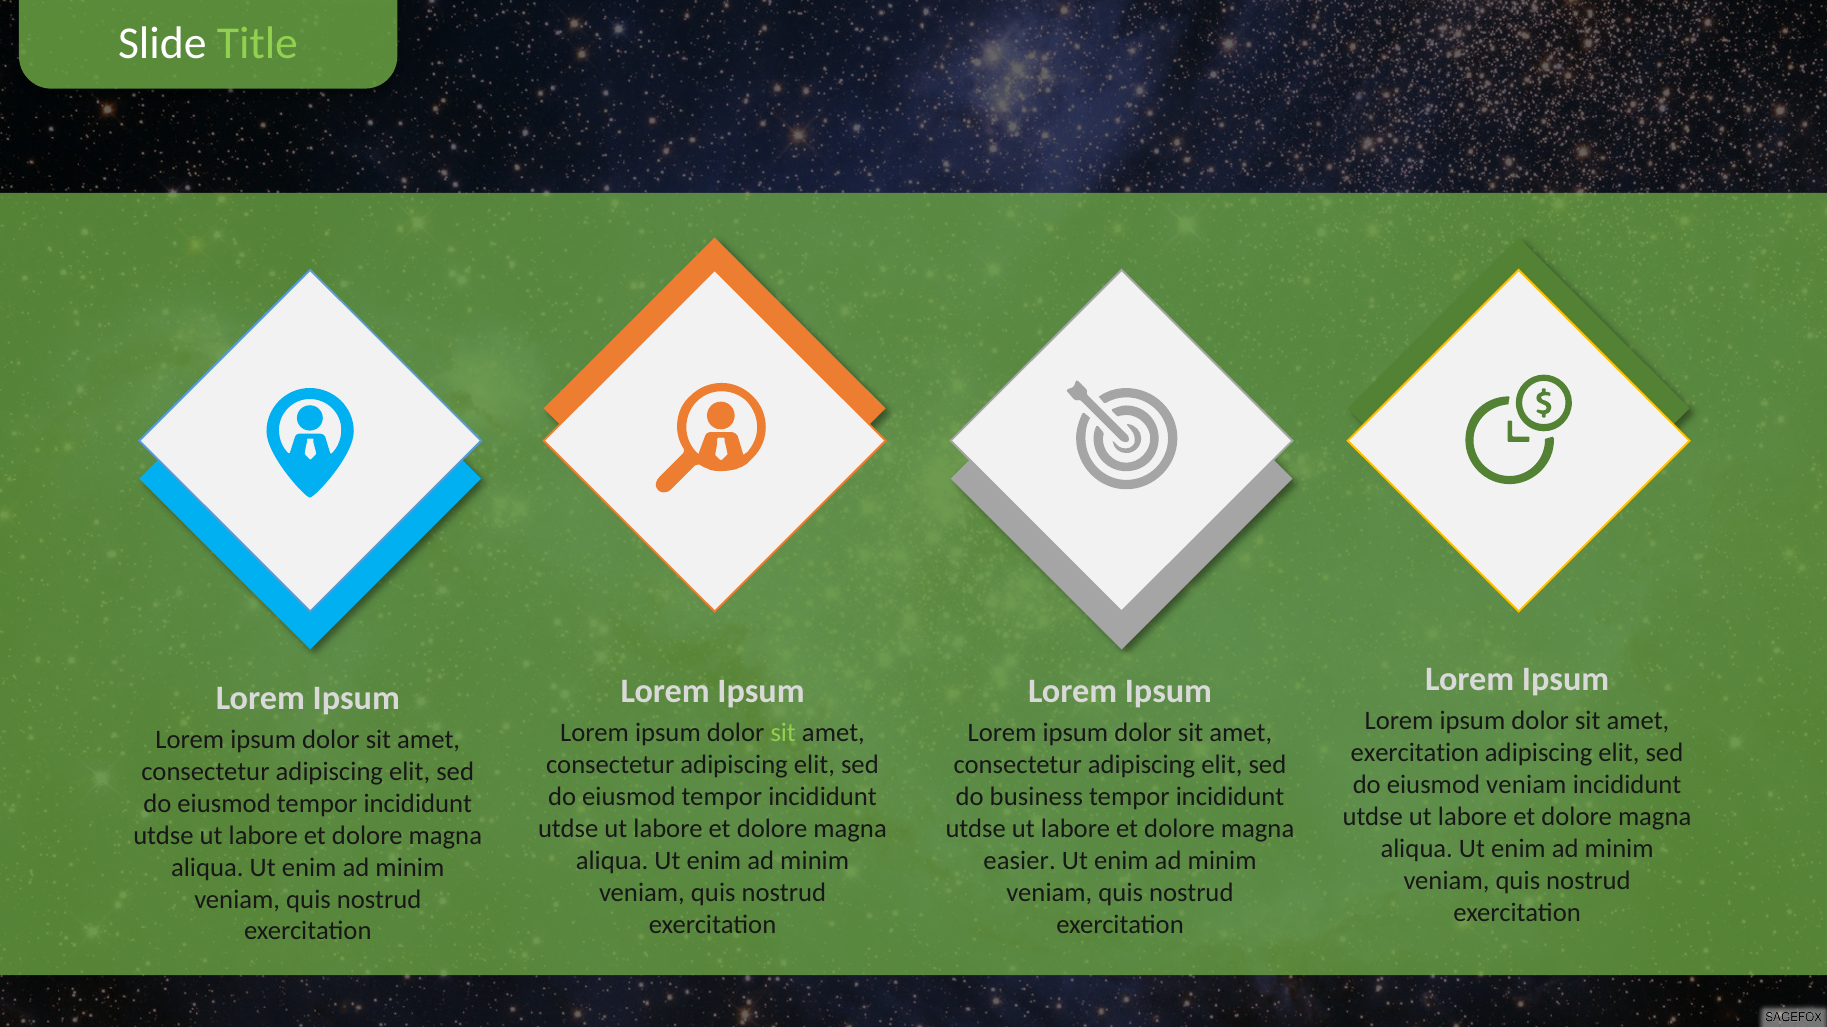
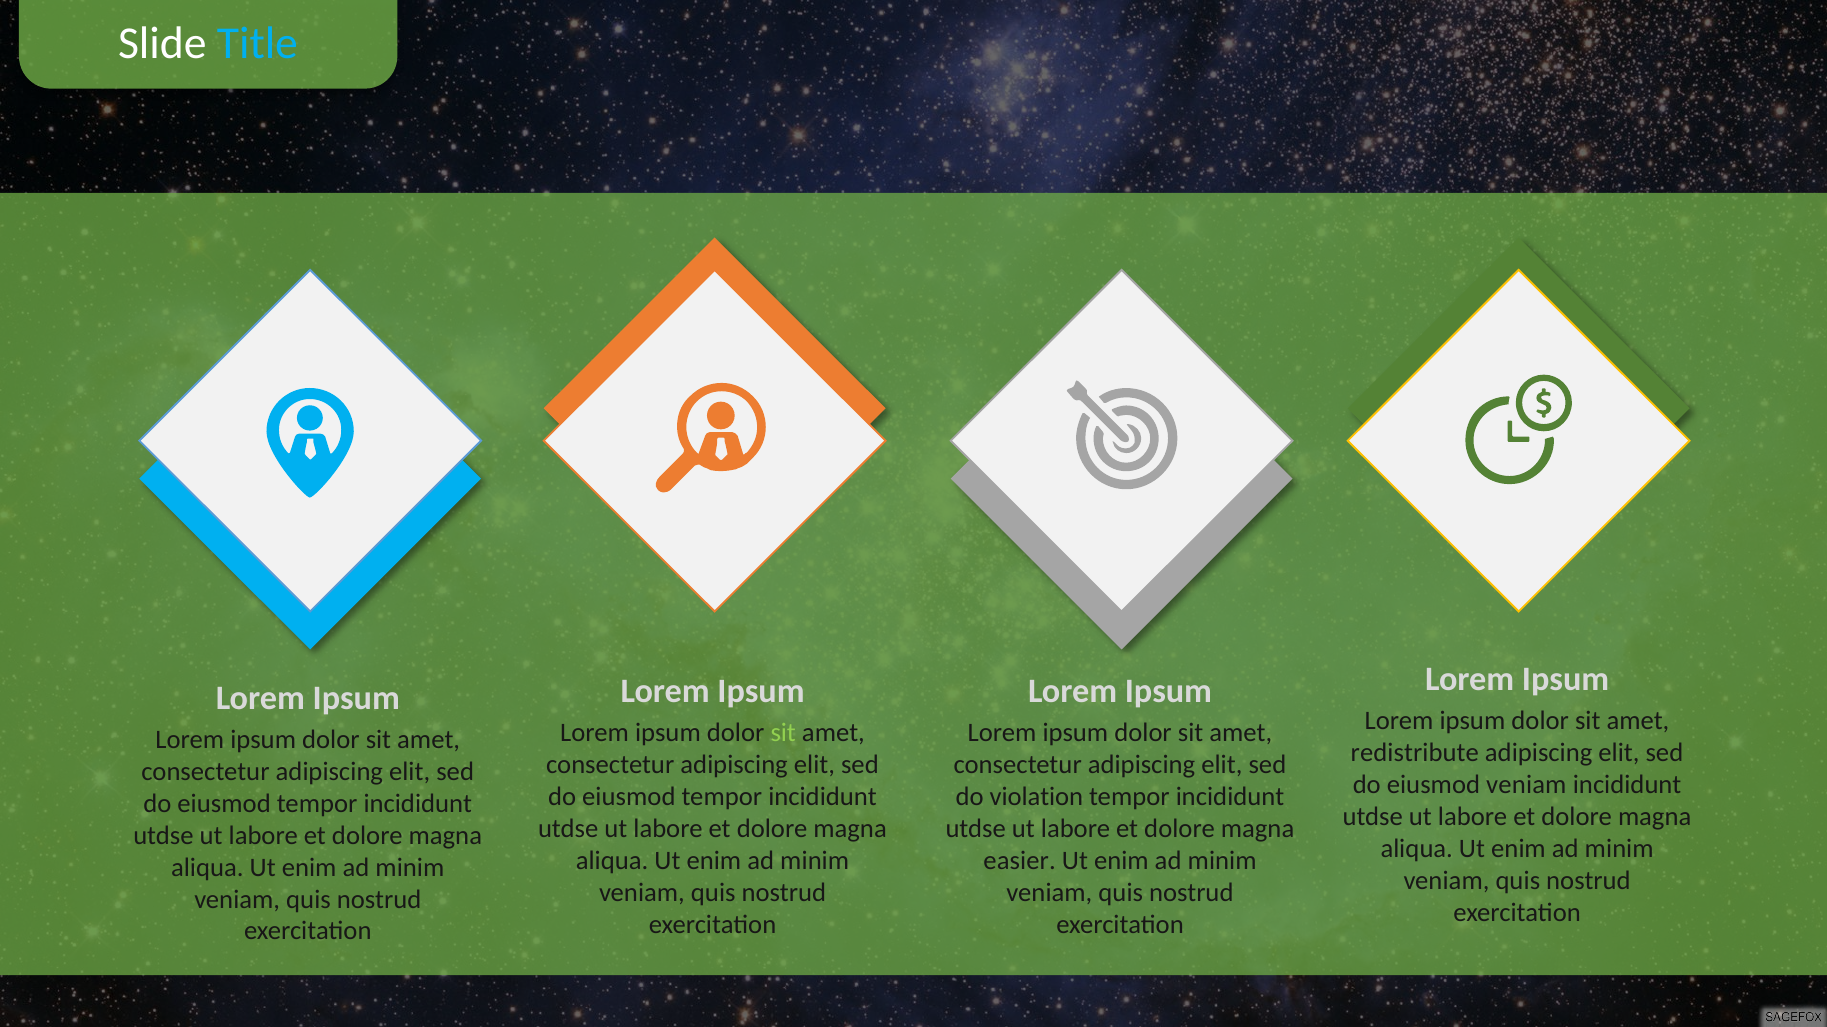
Title colour: light green -> light blue
exercitation at (1415, 753): exercitation -> redistribute
business: business -> violation
